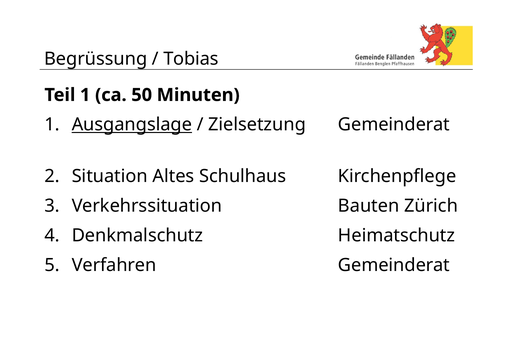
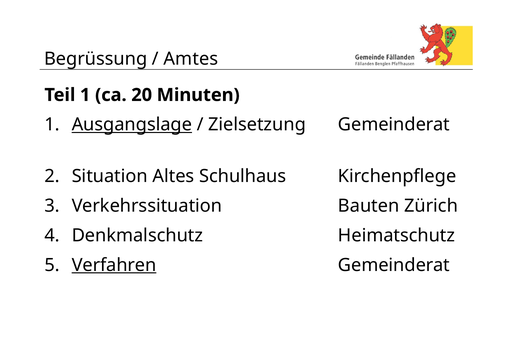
Tobias: Tobias -> Amtes
50: 50 -> 20
Verfahren underline: none -> present
